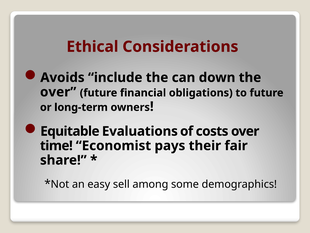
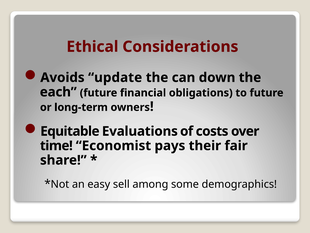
include: include -> update
over at (58, 92): over -> each
